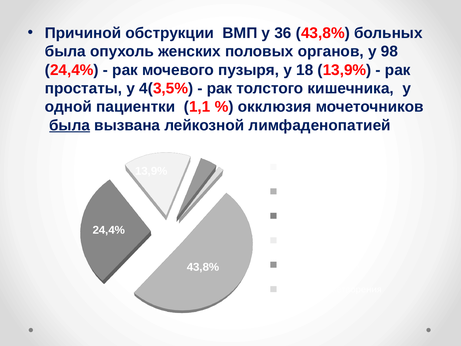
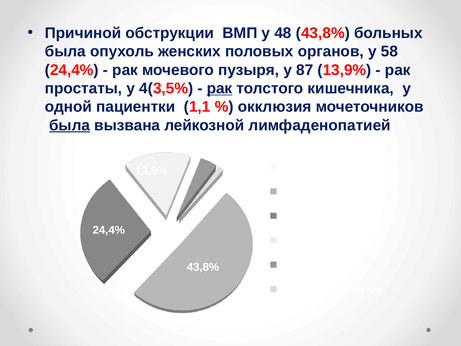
36: 36 -> 48
98: 98 -> 58
18: 18 -> 87
рак at (220, 88) underline: none -> present
